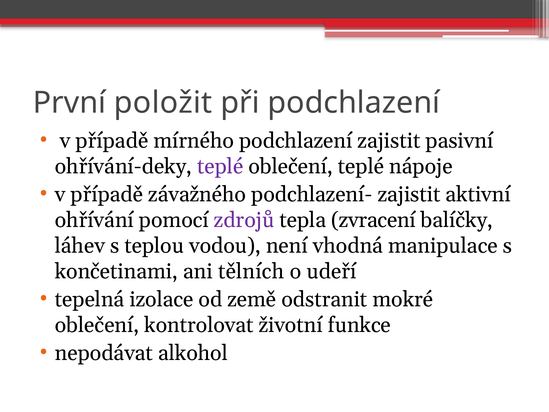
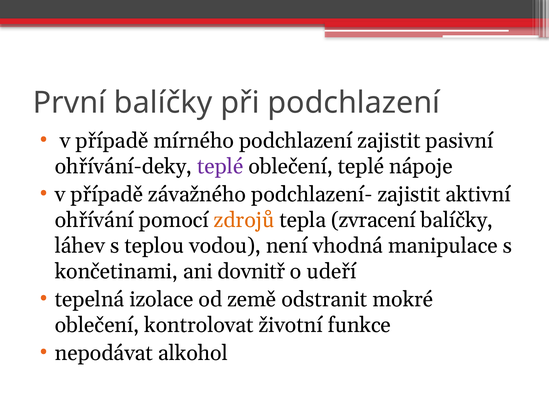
První položit: položit -> balíčky
zdrojů colour: purple -> orange
tělních: tělních -> dovnitř
